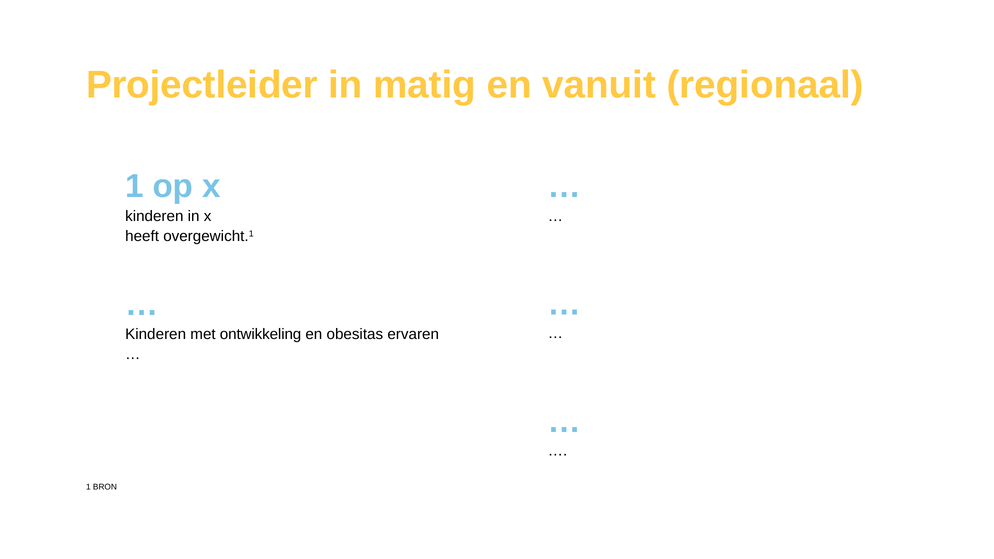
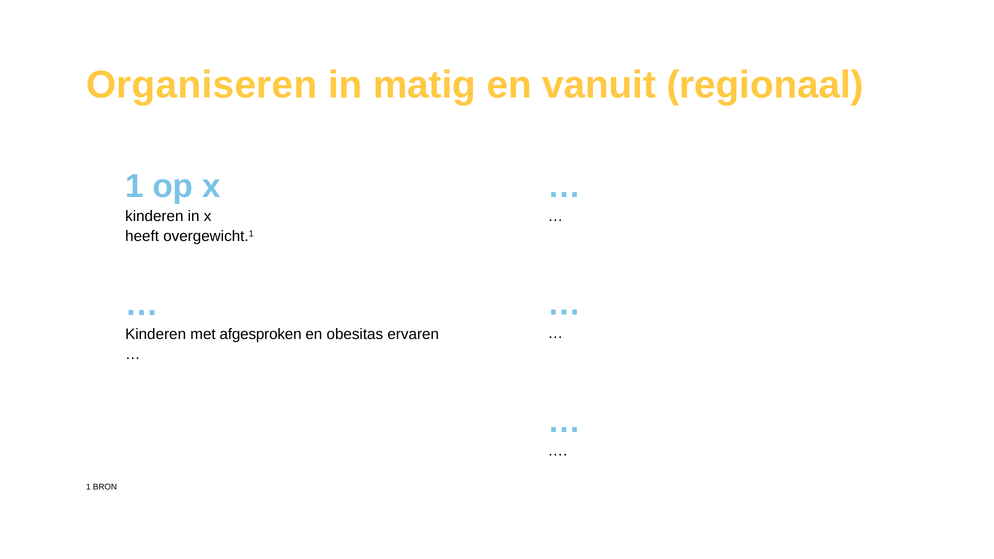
Projectleider: Projectleider -> Organiseren
ontwikkeling: ontwikkeling -> afgesproken
